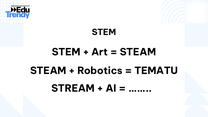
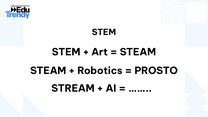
TEMATU: TEMATU -> PROSTO
